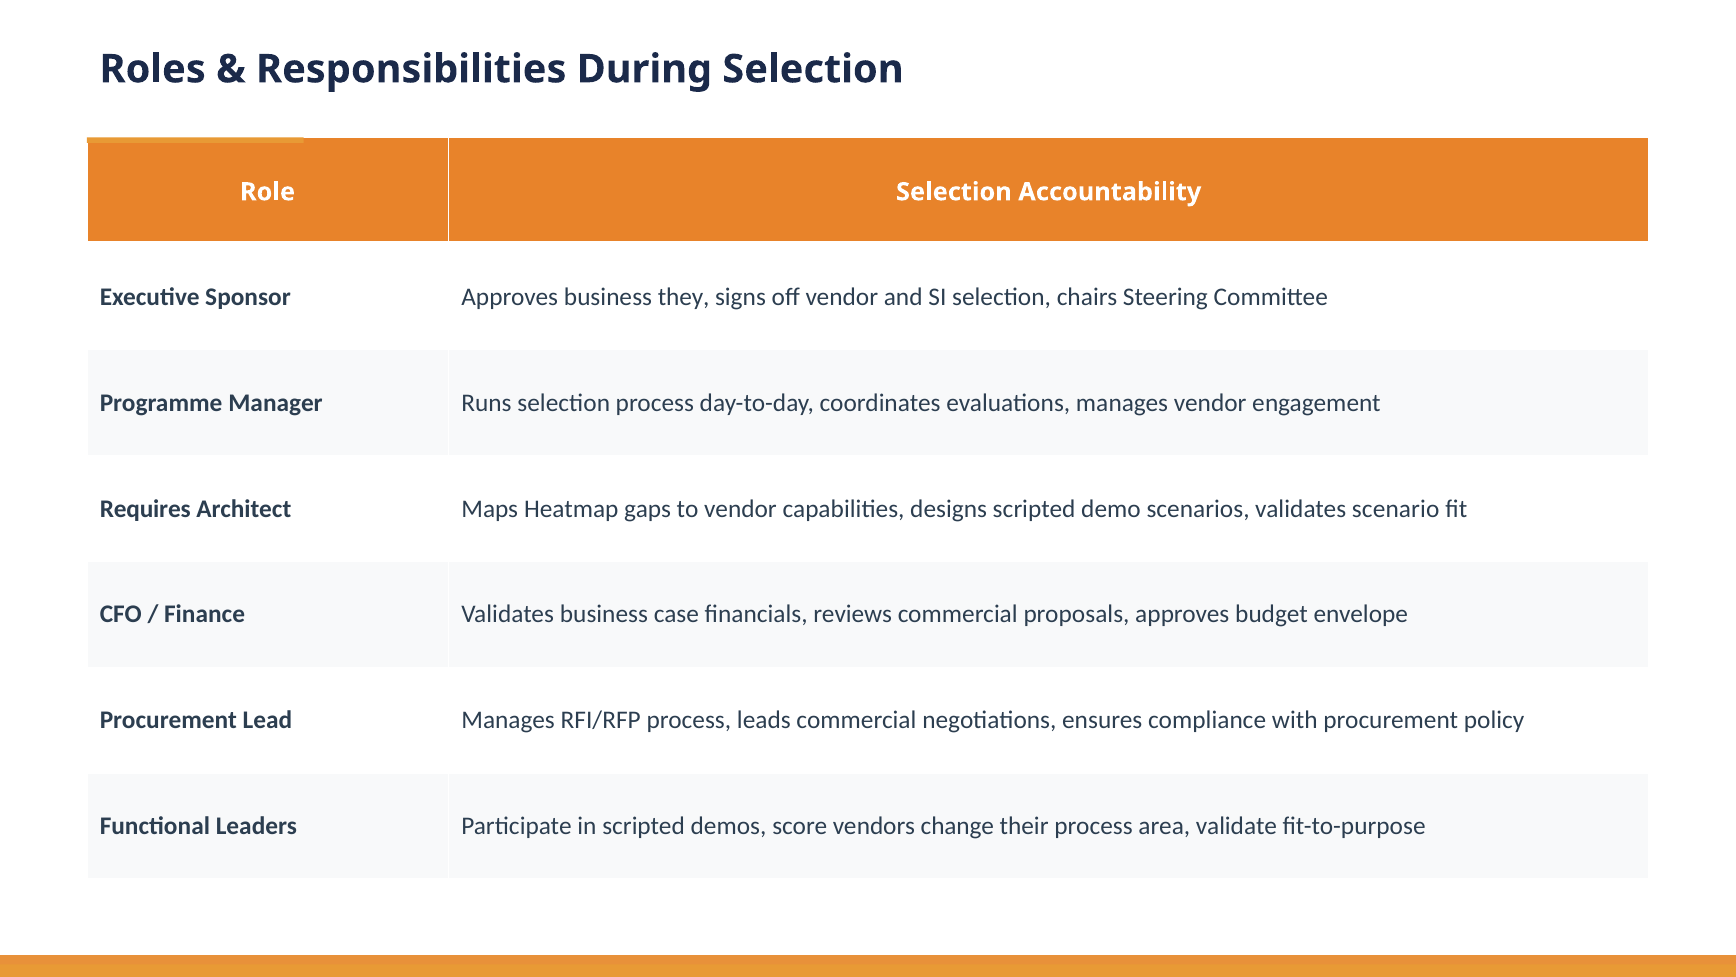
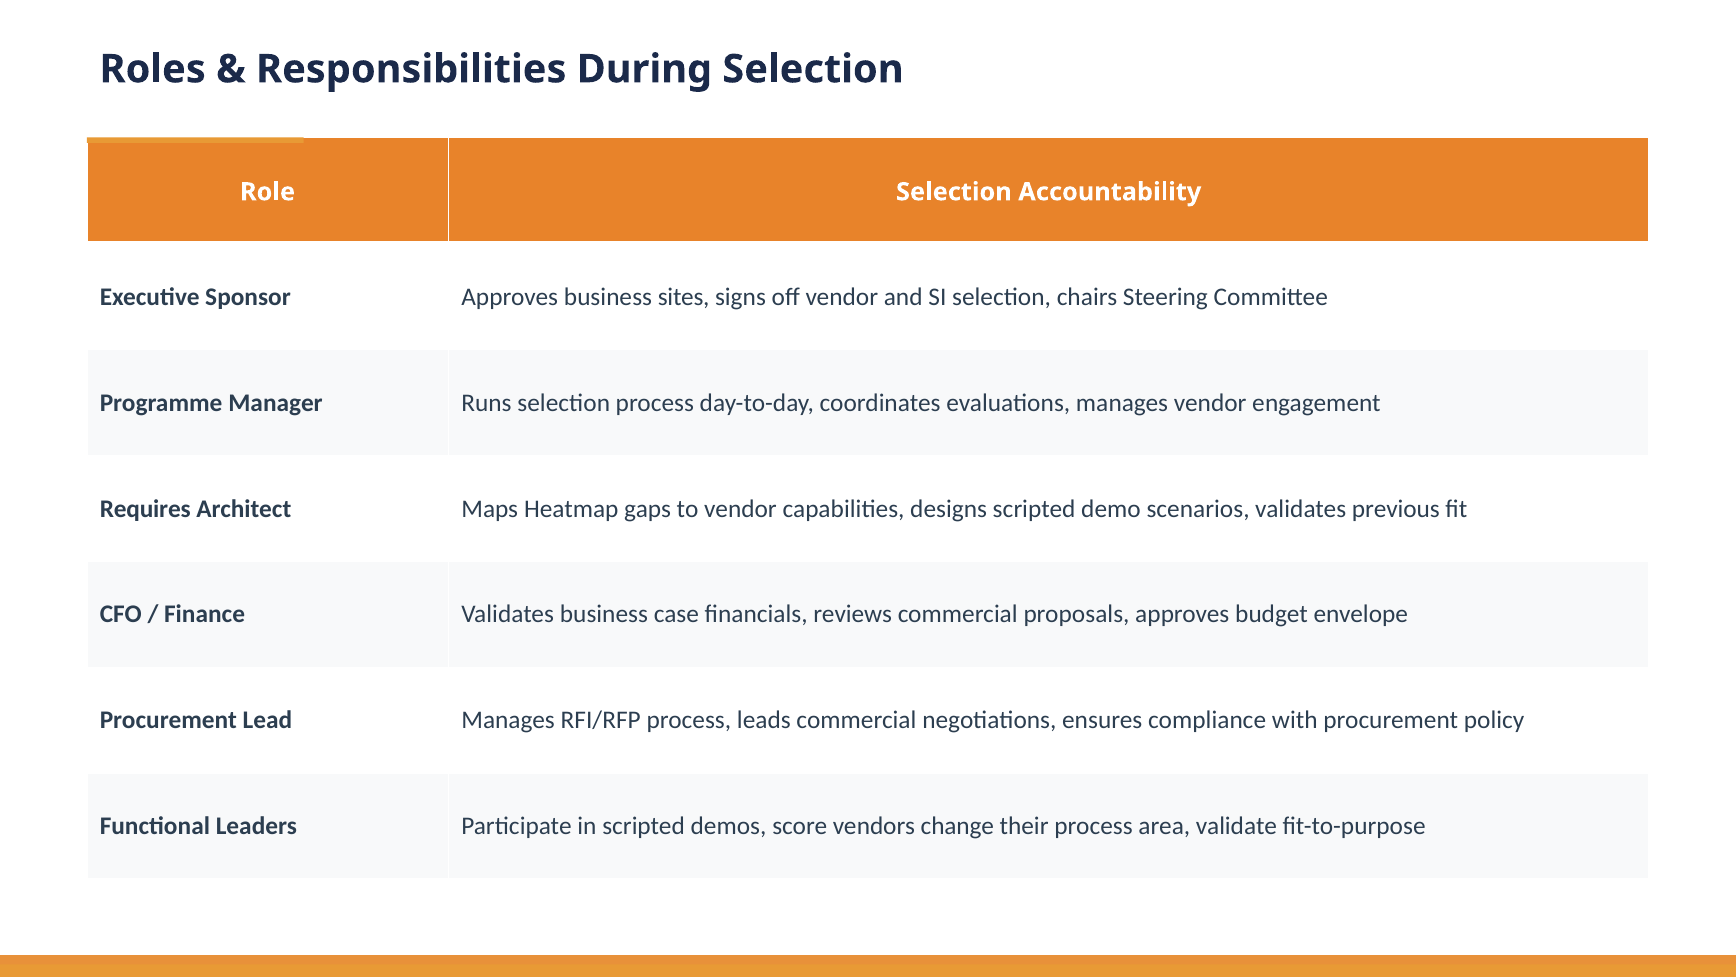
they: they -> sites
scenario: scenario -> previous
